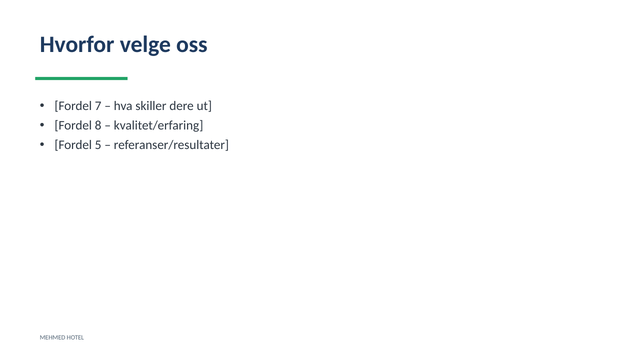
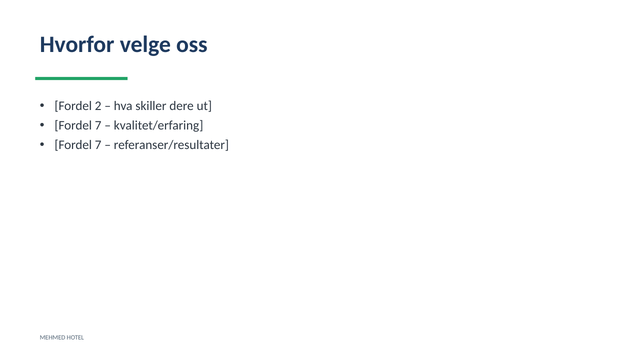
7: 7 -> 2
8 at (98, 126): 8 -> 7
5 at (98, 145): 5 -> 7
